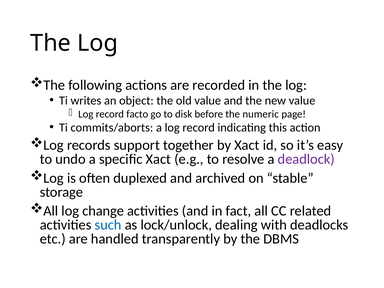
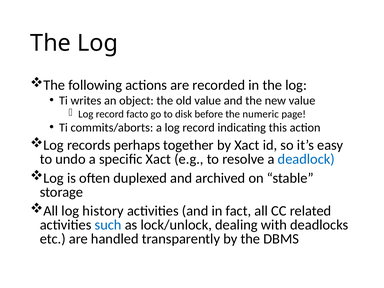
support: support -> perhaps
deadlock colour: purple -> blue
change: change -> history
